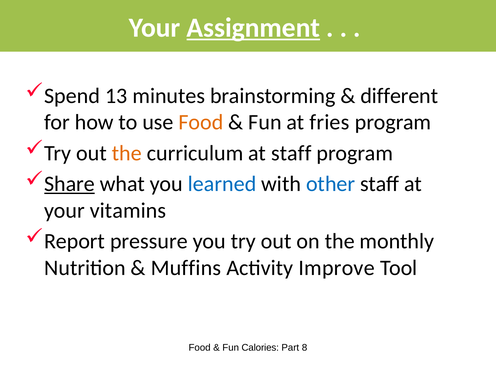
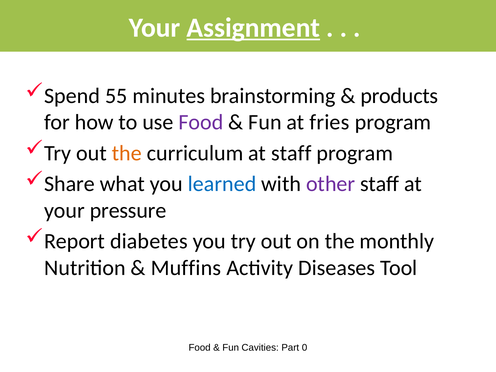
13: 13 -> 55
different: different -> products
Food at (201, 122) colour: orange -> purple
Share underline: present -> none
other colour: blue -> purple
vitamins: vitamins -> pressure
pressure: pressure -> diabetes
Improve: Improve -> Diseases
Calories: Calories -> Cavities
8: 8 -> 0
